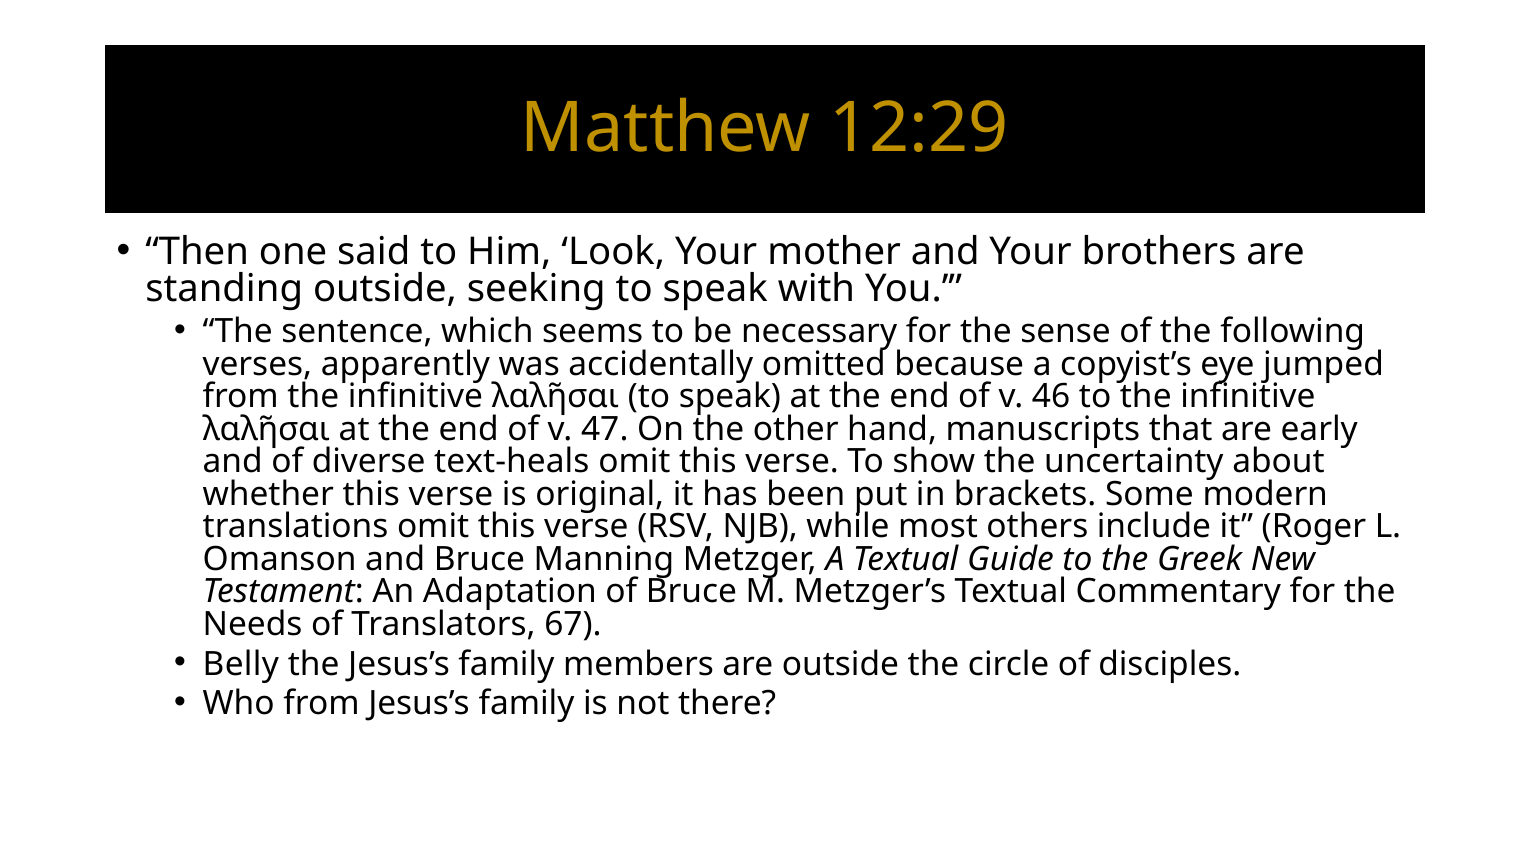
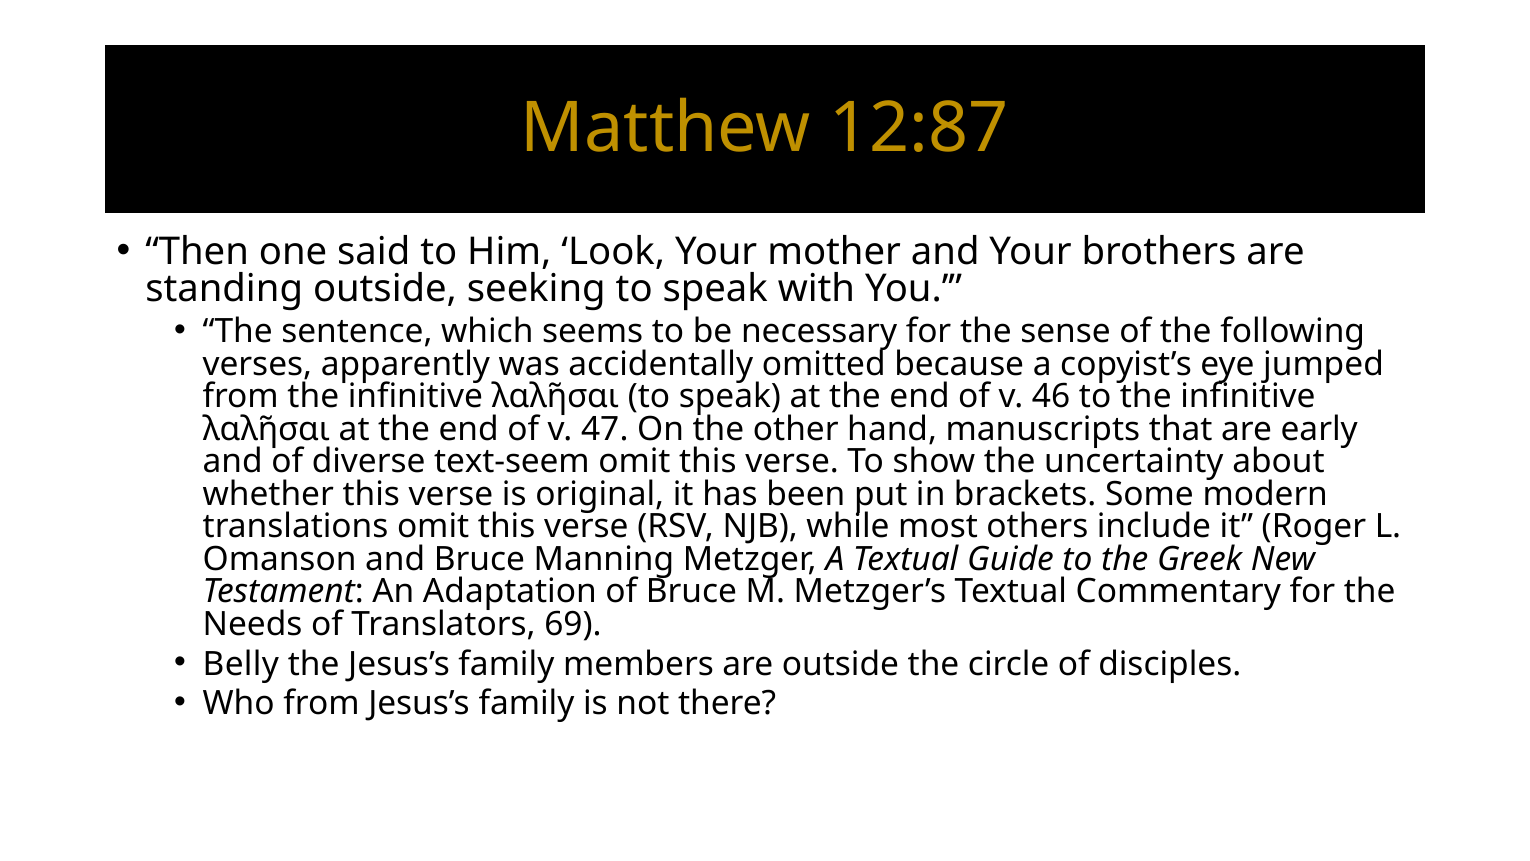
12:29: 12:29 -> 12:87
text-heals: text-heals -> text-seem
67: 67 -> 69
